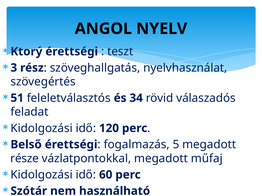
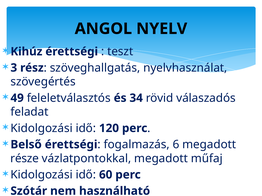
Ktorý: Ktorý -> Kihúz
51: 51 -> 49
5: 5 -> 6
